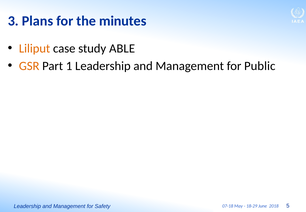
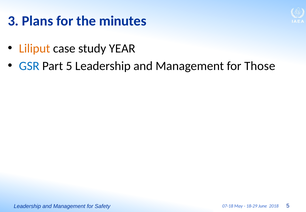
ABLE: ABLE -> YEAR
GSR colour: orange -> blue
Part 1: 1 -> 5
Public: Public -> Those
